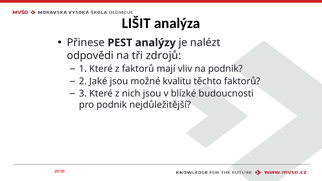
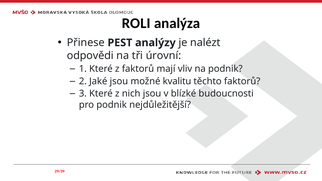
LIŠIT: LIŠIT -> ROLI
zdrojů: zdrojů -> úrovní
